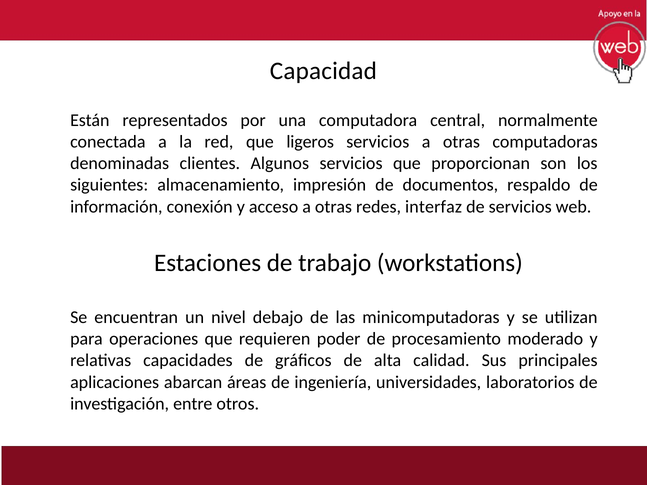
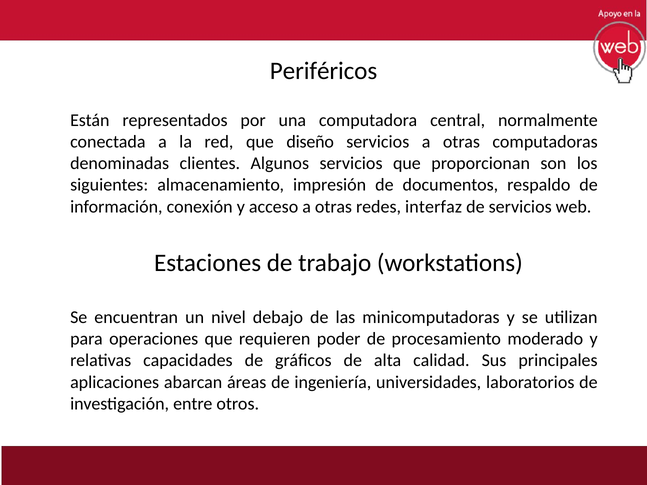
Capacidad: Capacidad -> Periféricos
ligeros: ligeros -> diseño
